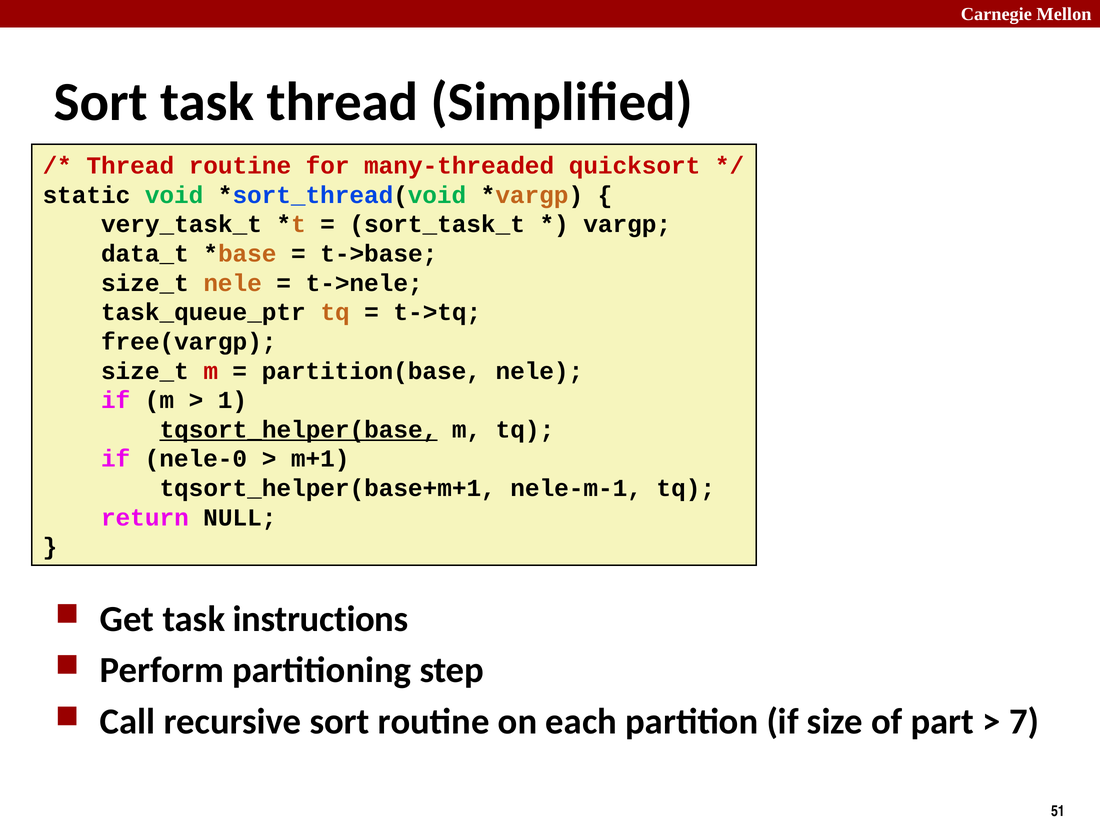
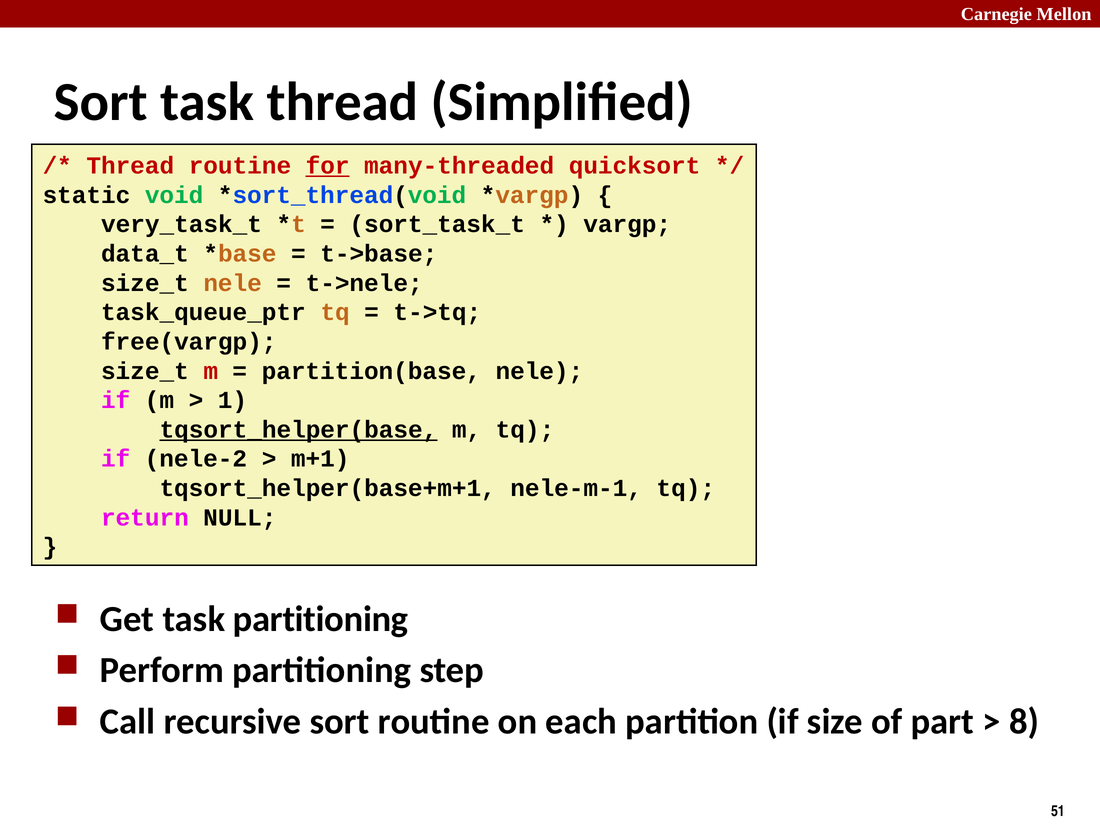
for underline: none -> present
nele-0: nele-0 -> nele-2
task instructions: instructions -> partitioning
7: 7 -> 8
